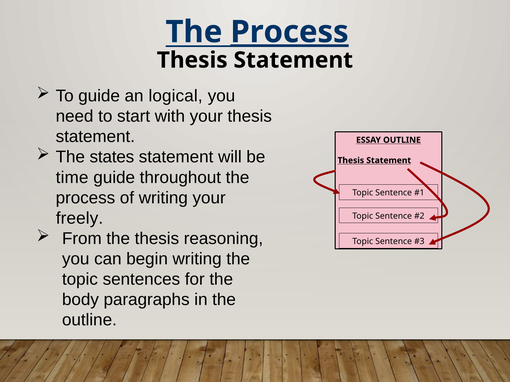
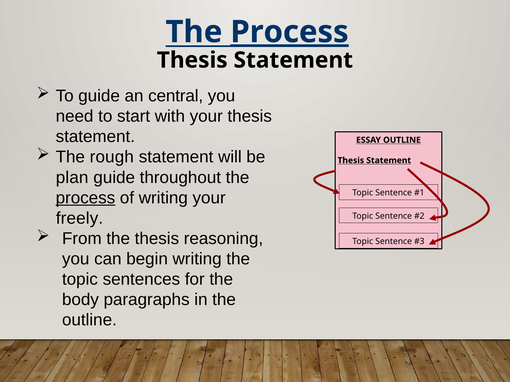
logical: logical -> central
states: states -> rough
time: time -> plan
process at (85, 198) underline: none -> present
